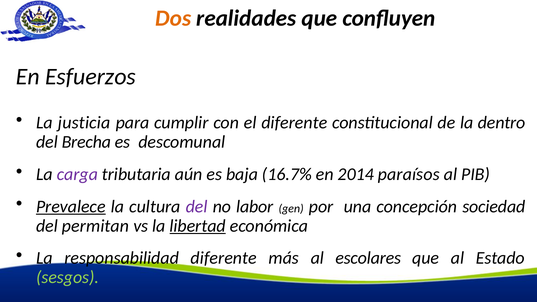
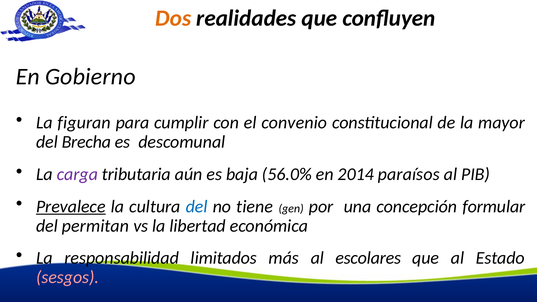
Esfuerzos: Esfuerzos -> Gobierno
justicia: justicia -> figuran
el diferente: diferente -> convenio
dentro: dentro -> mayor
16.7%: 16.7% -> 56.0%
del at (197, 207) colour: purple -> blue
labor: labor -> tiene
sociedad: sociedad -> formular
libertad underline: present -> none
responsabilidad diferente: diferente -> limitados
sesgos colour: light green -> pink
